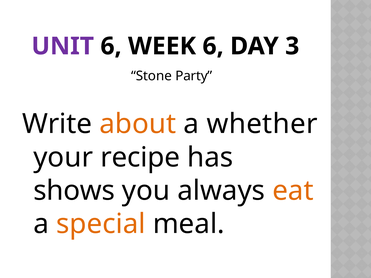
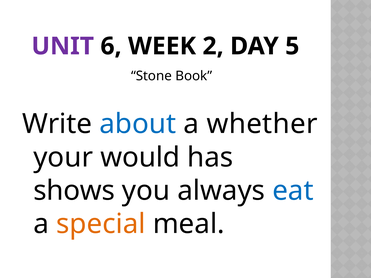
WEEK 6: 6 -> 2
3: 3 -> 5
Party: Party -> Book
about colour: orange -> blue
recipe: recipe -> would
eat colour: orange -> blue
